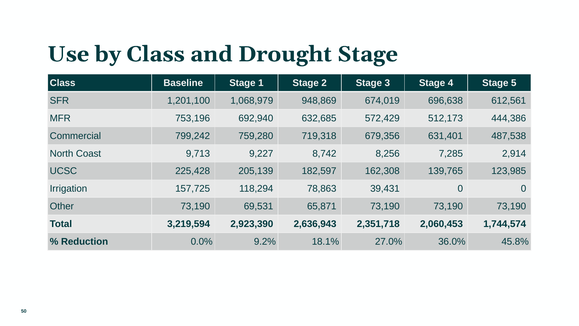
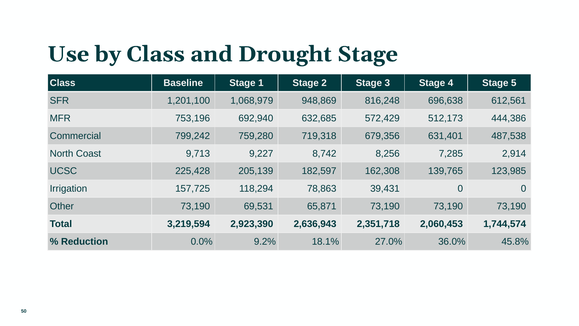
674,019: 674,019 -> 816,248
